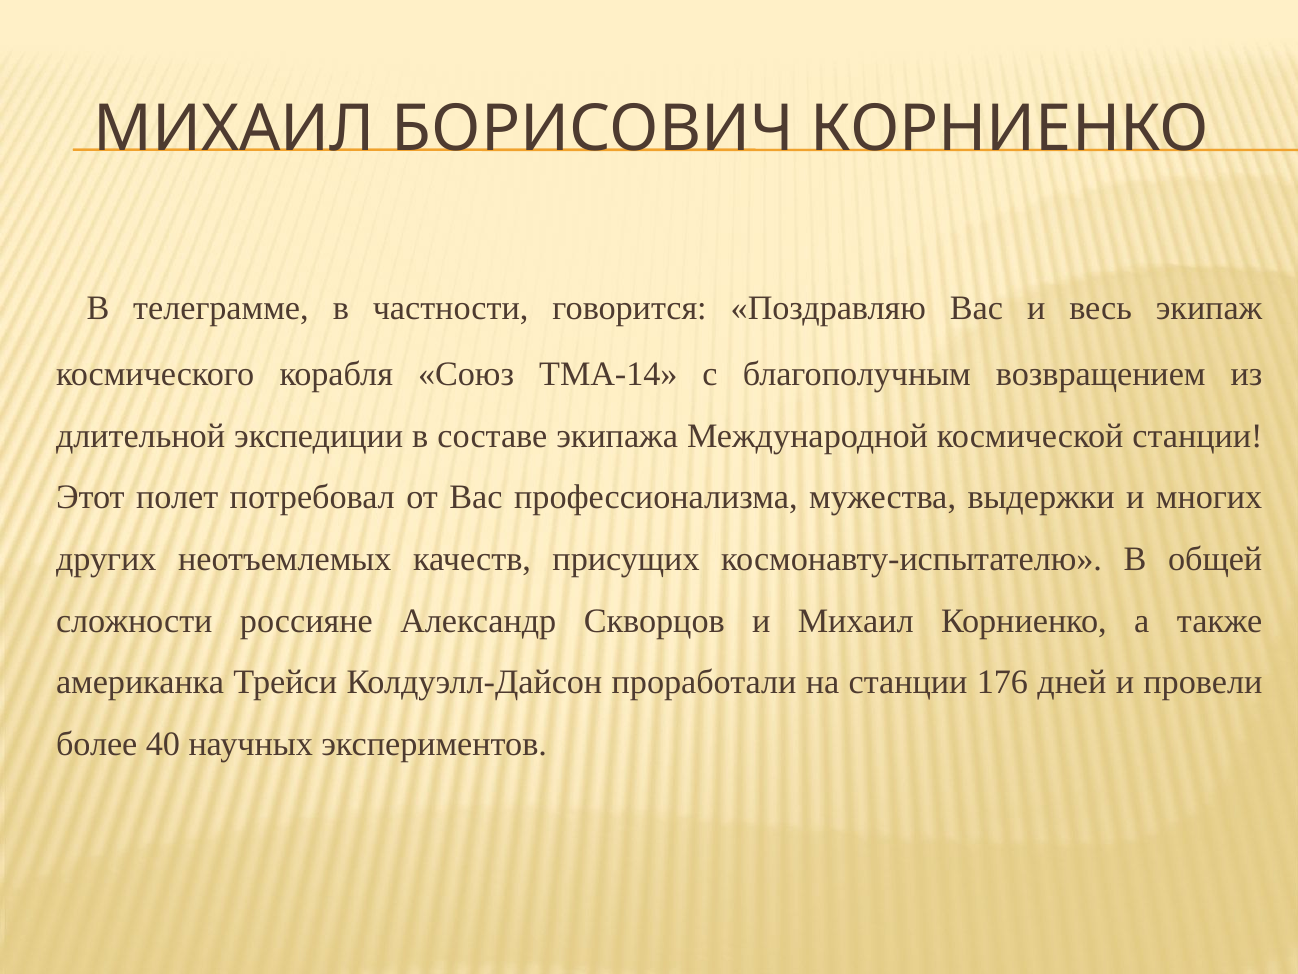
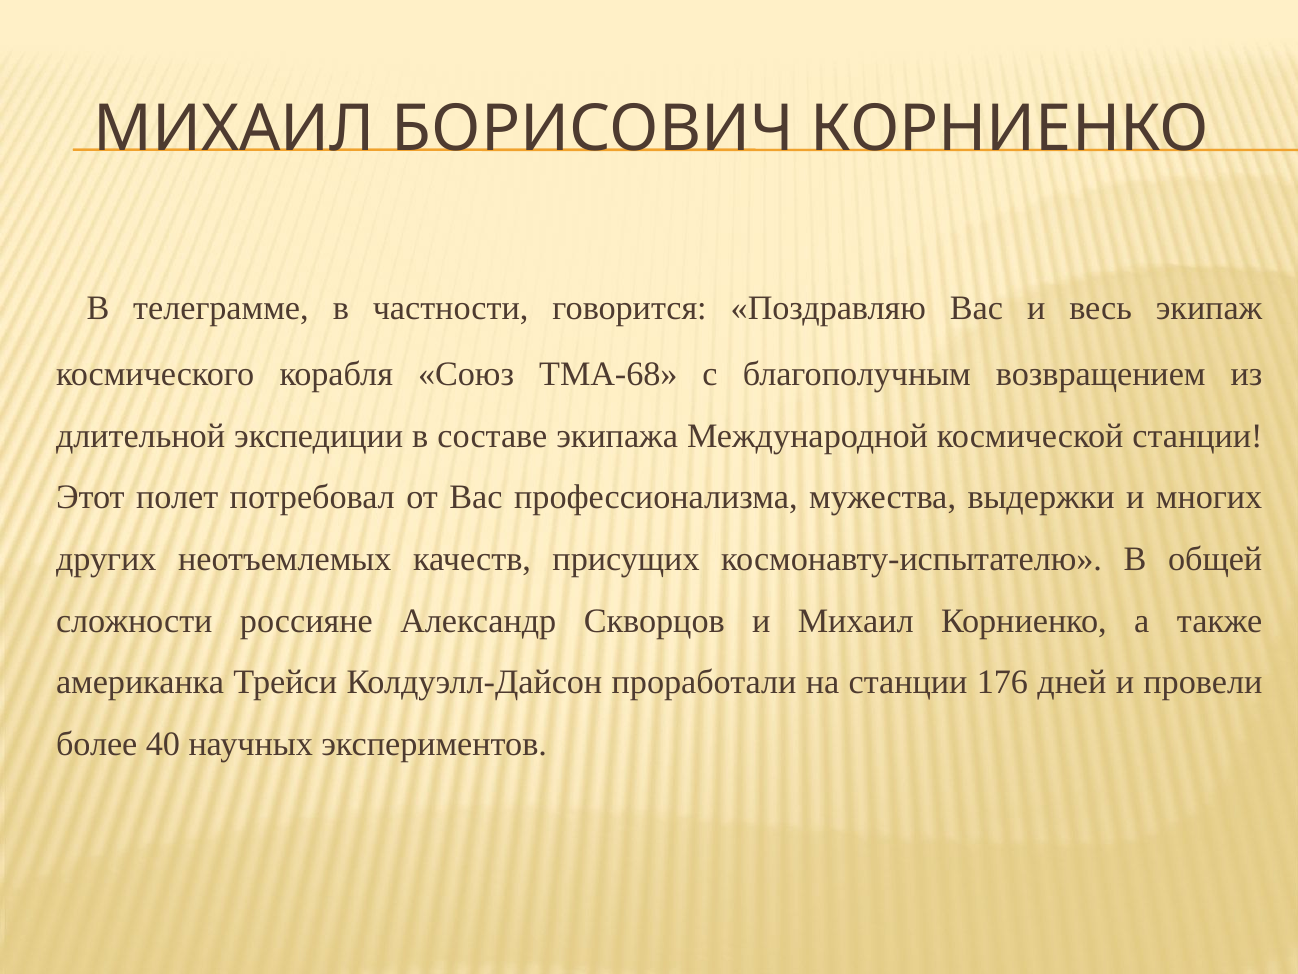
ТМА-14: ТМА-14 -> ТМА-68
